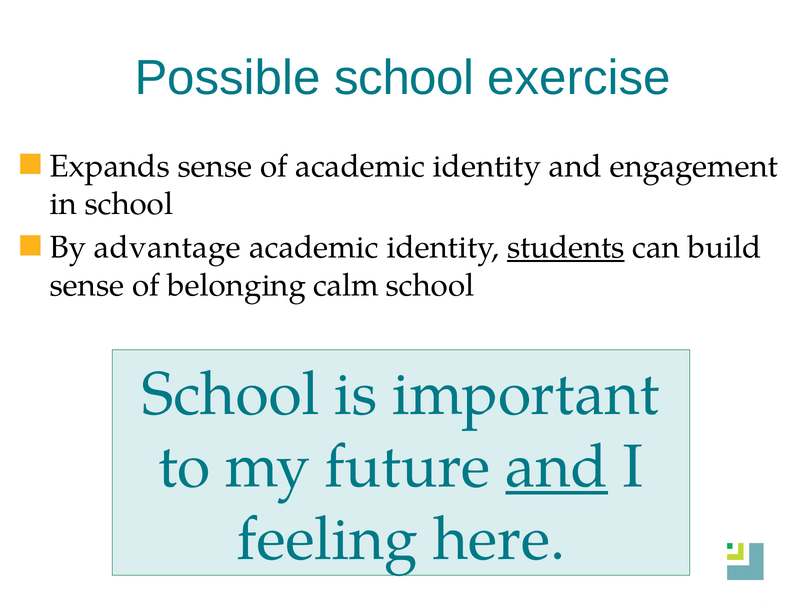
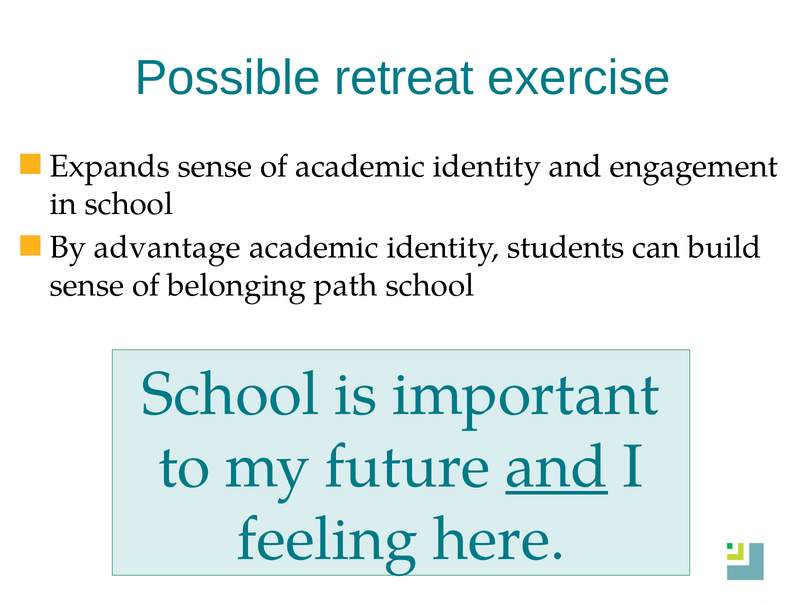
Possible school: school -> retreat
students underline: present -> none
calm: calm -> path
